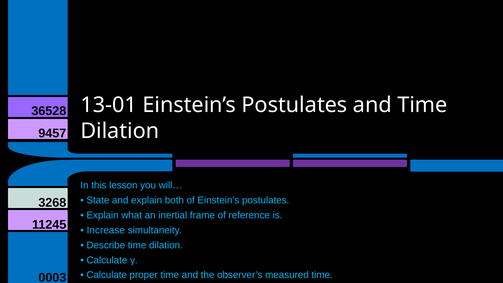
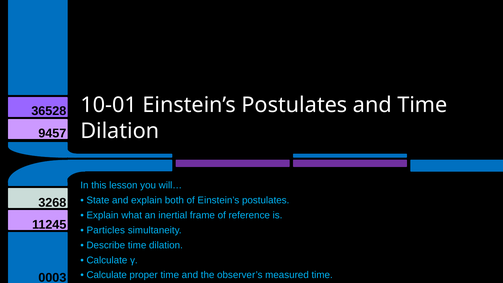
13-01: 13-01 -> 10-01
Increase: Increase -> Particles
